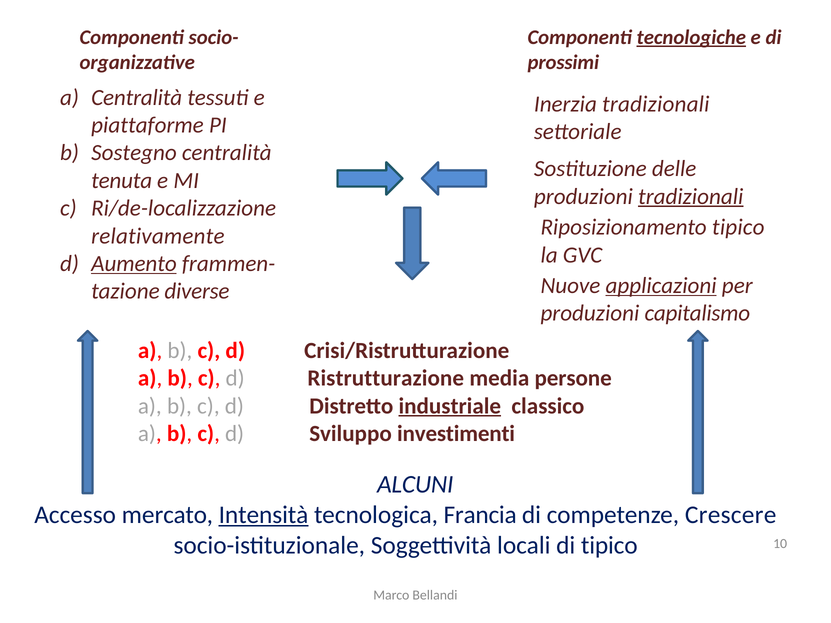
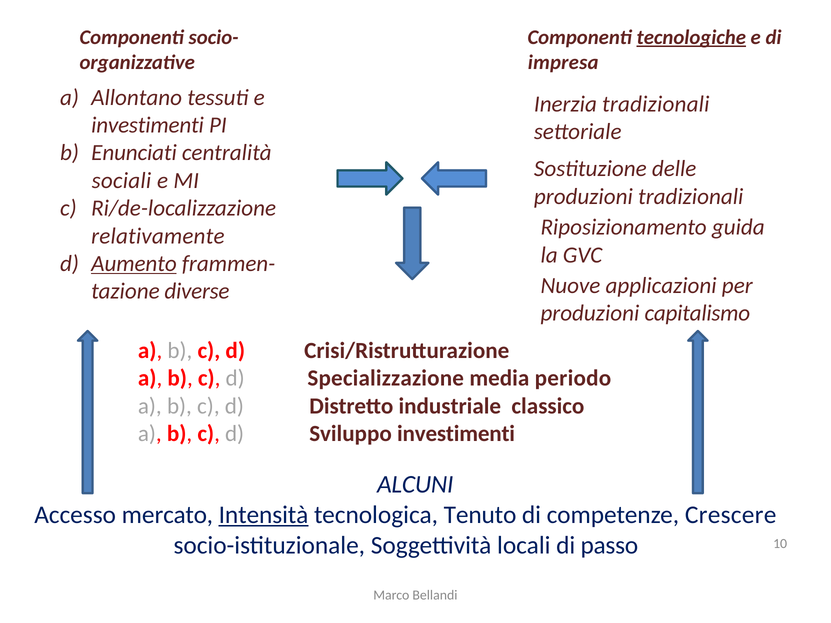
prossimi: prossimi -> impresa
a Centralità: Centralità -> Allontano
piattaforme at (147, 125): piattaforme -> investimenti
Sostegno: Sostegno -> Enunciati
tenuta: tenuta -> sociali
tradizionali at (691, 197) underline: present -> none
Riposizionamento tipico: tipico -> guida
applicazioni underline: present -> none
Ristrutturazione: Ristrutturazione -> Specializzazione
persone: persone -> periodo
industriale underline: present -> none
Francia: Francia -> Tenuto
di tipico: tipico -> passo
